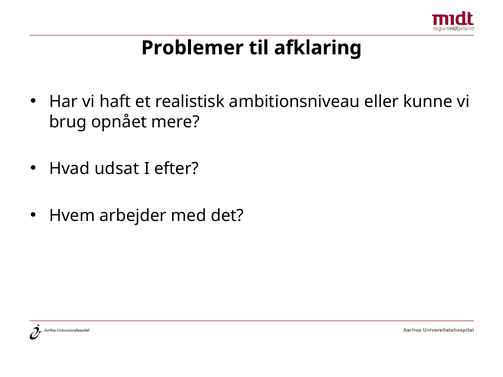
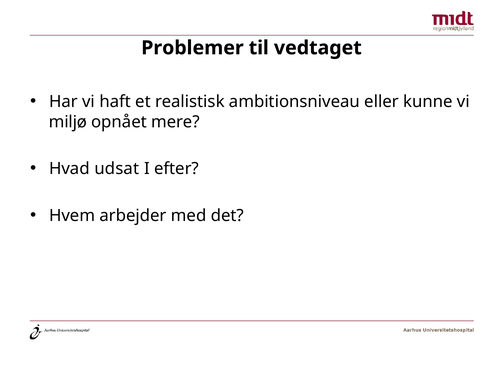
afklaring: afklaring -> vedtaget
brug: brug -> miljø
